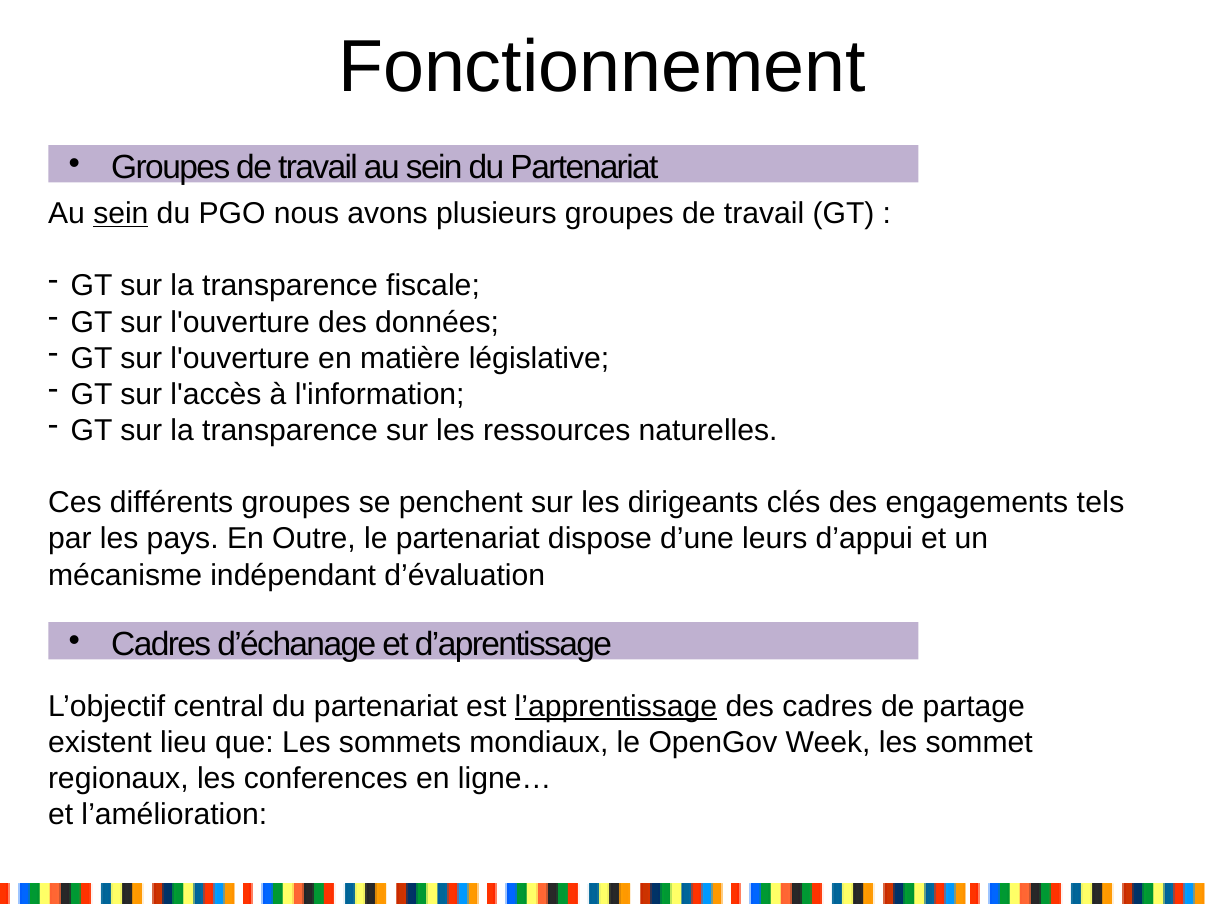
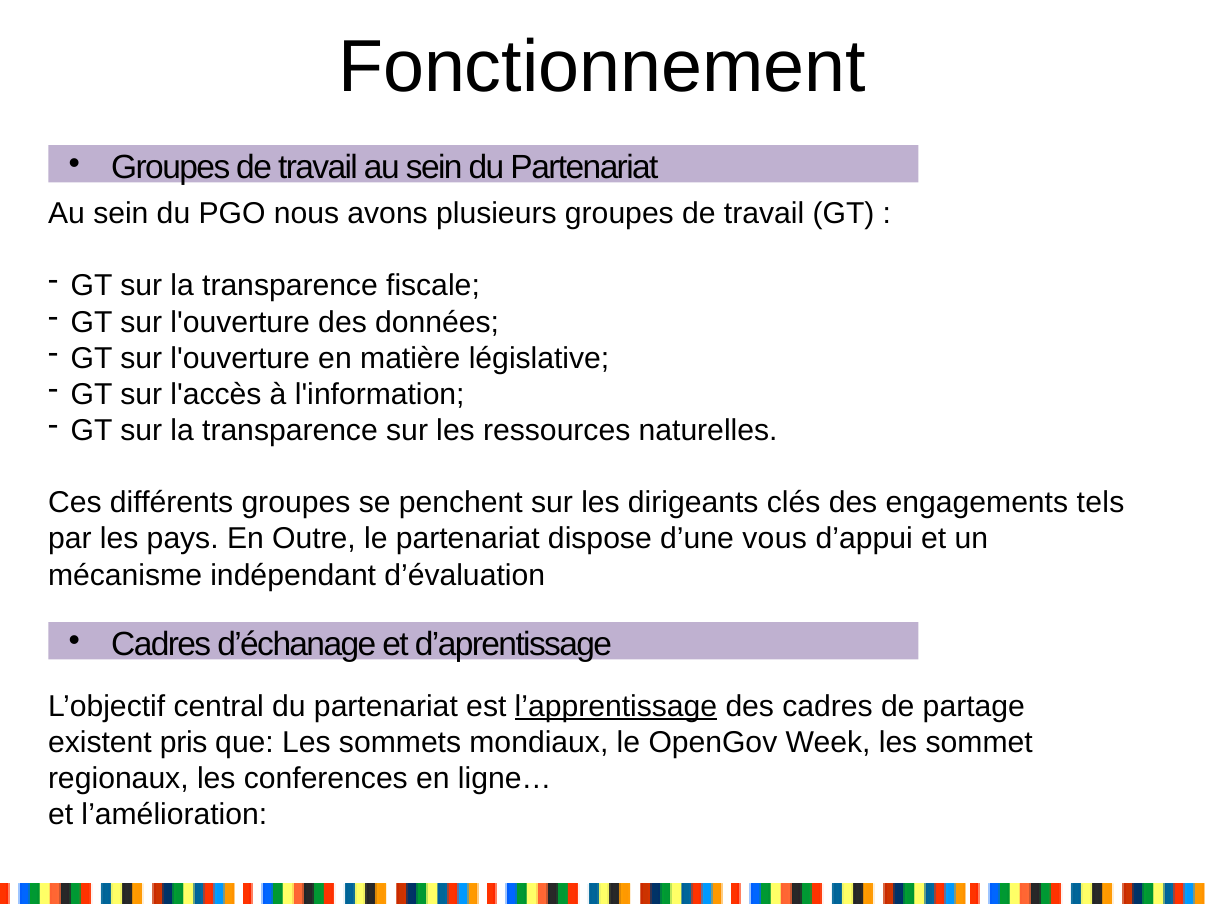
sein at (121, 214) underline: present -> none
leurs: leurs -> vous
lieu: lieu -> pris
